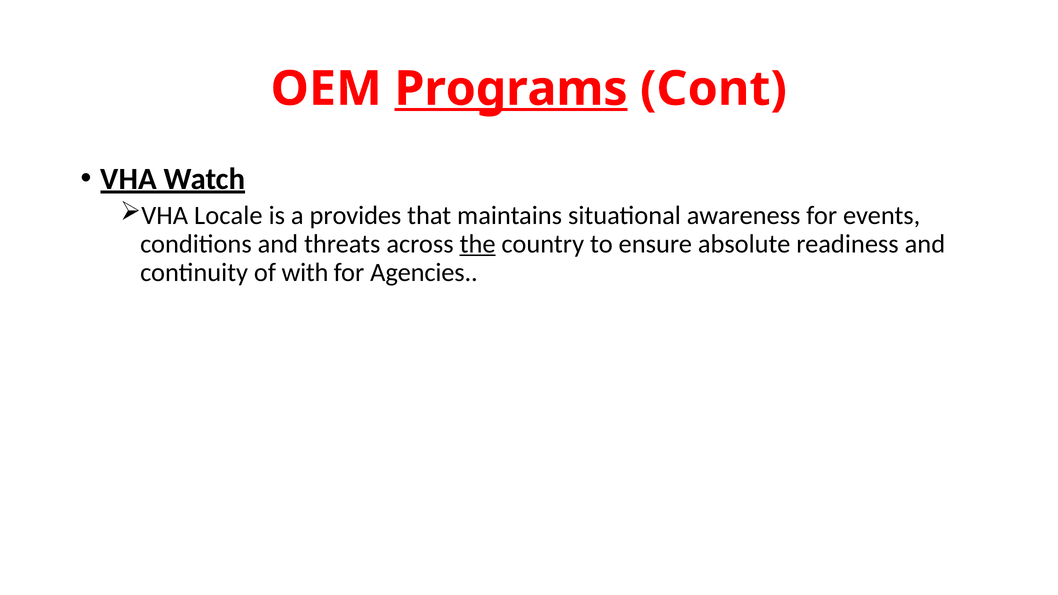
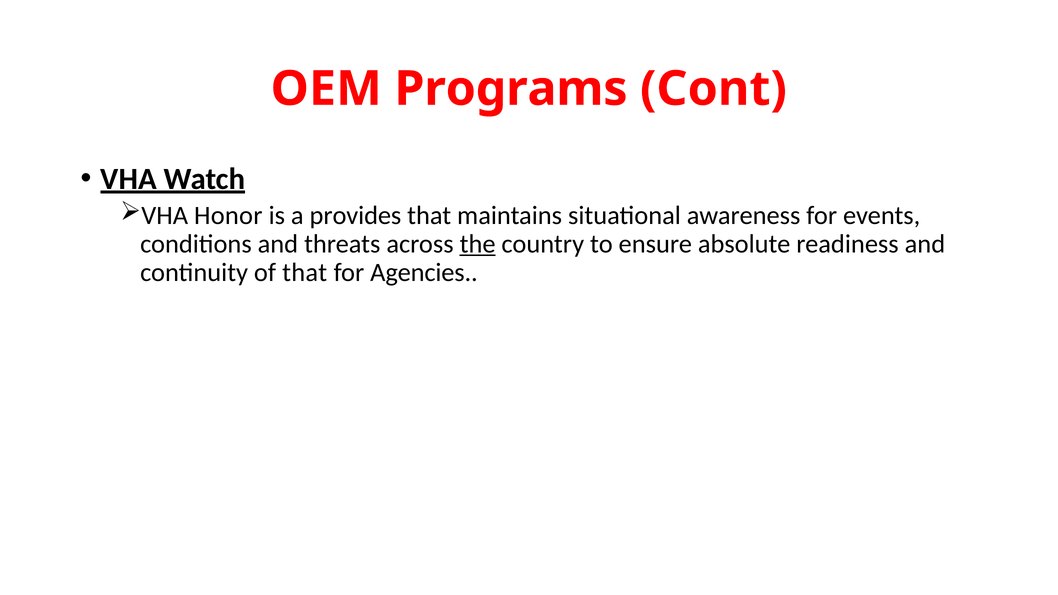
Programs underline: present -> none
Locale: Locale -> Honor
of with: with -> that
